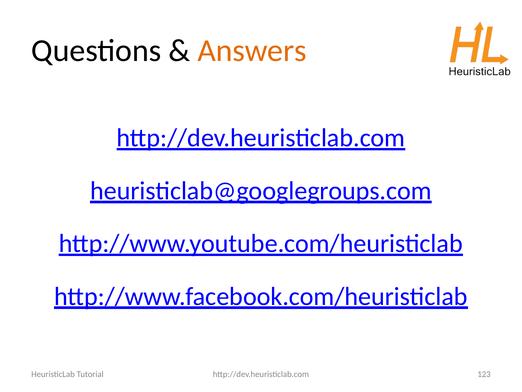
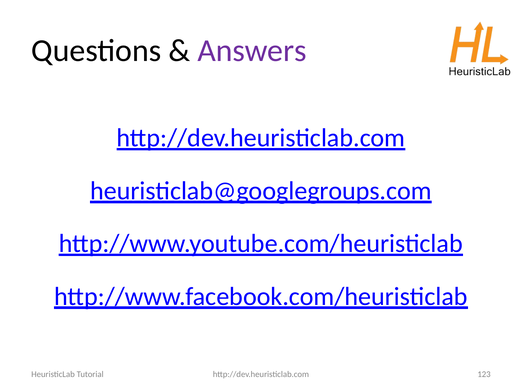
Answers colour: orange -> purple
